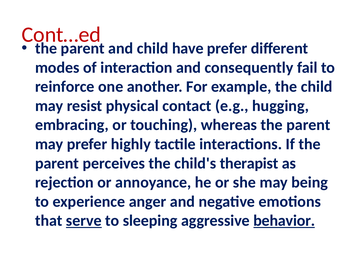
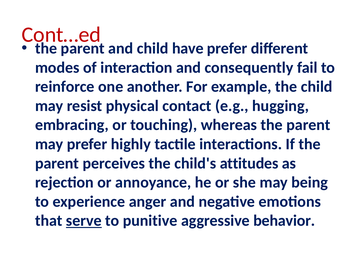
therapist: therapist -> attitudes
sleeping: sleeping -> punitive
behavior underline: present -> none
